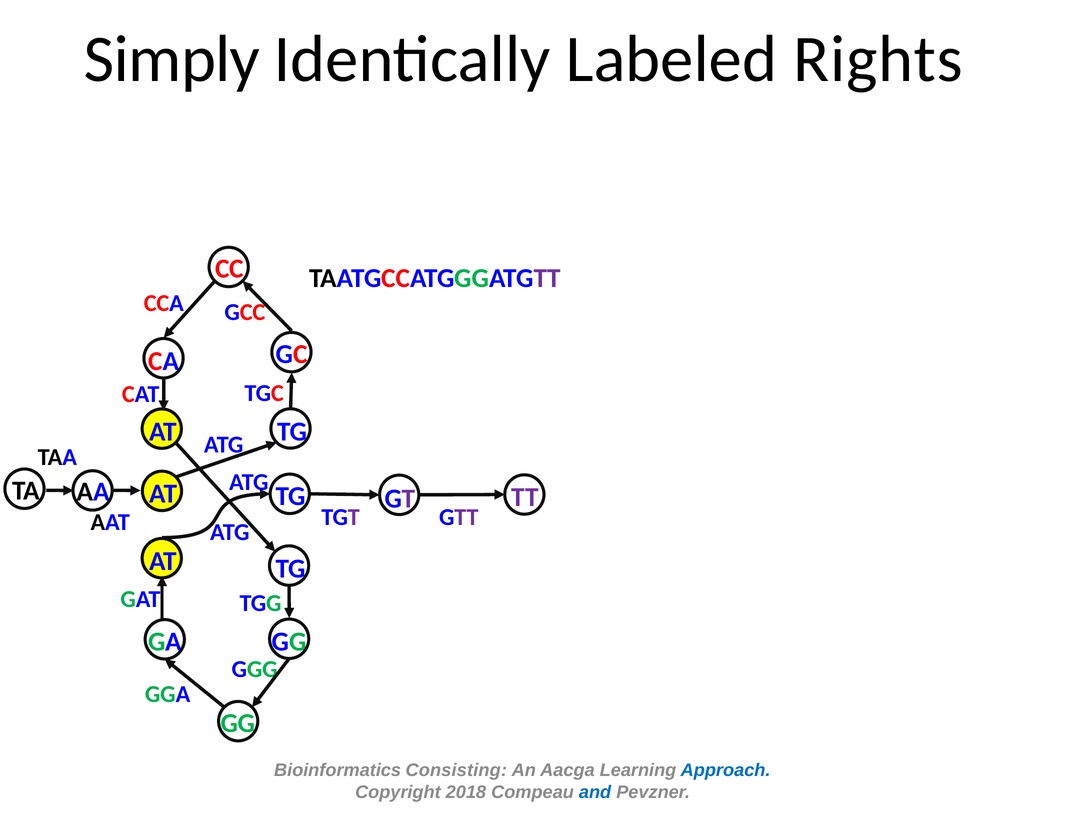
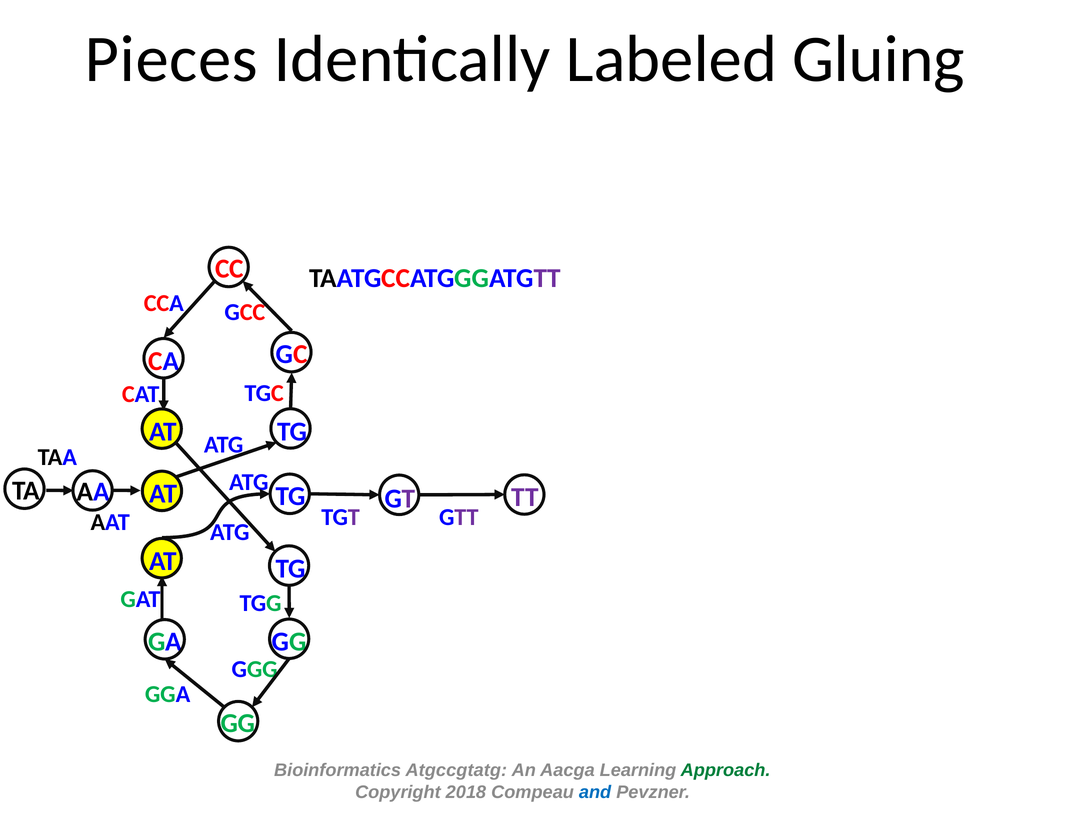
Simply: Simply -> Pieces
Rights: Rights -> Gluing
Consisting: Consisting -> Atgccgtatg
Approach colour: blue -> green
